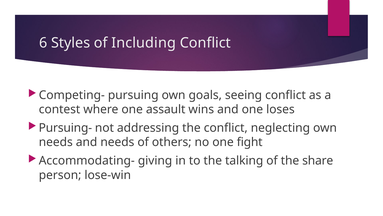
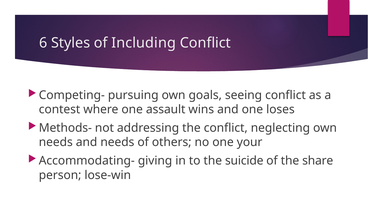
Pursuing-: Pursuing- -> Methods-
fight: fight -> your
talking: talking -> suicide
